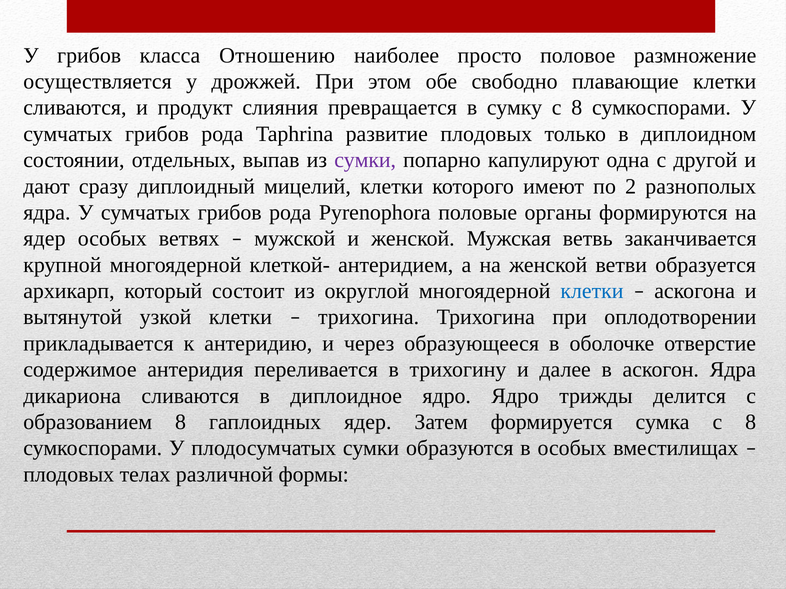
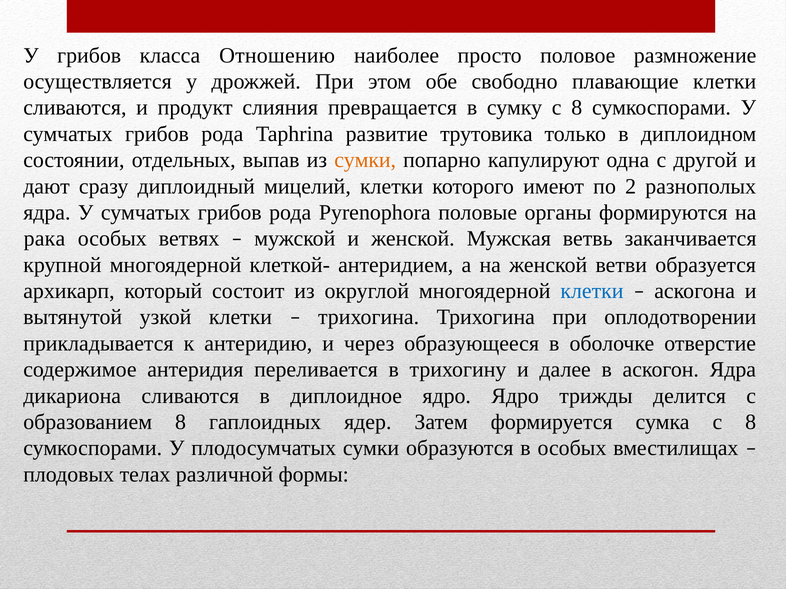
развитие плодовых: плодовых -> трутовика
сумки at (365, 160) colour: purple -> orange
ядер at (44, 239): ядер -> рака
